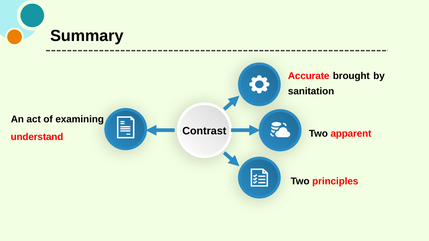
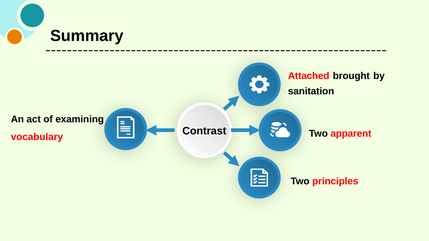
Accurate: Accurate -> Attached
understand: understand -> vocabulary
